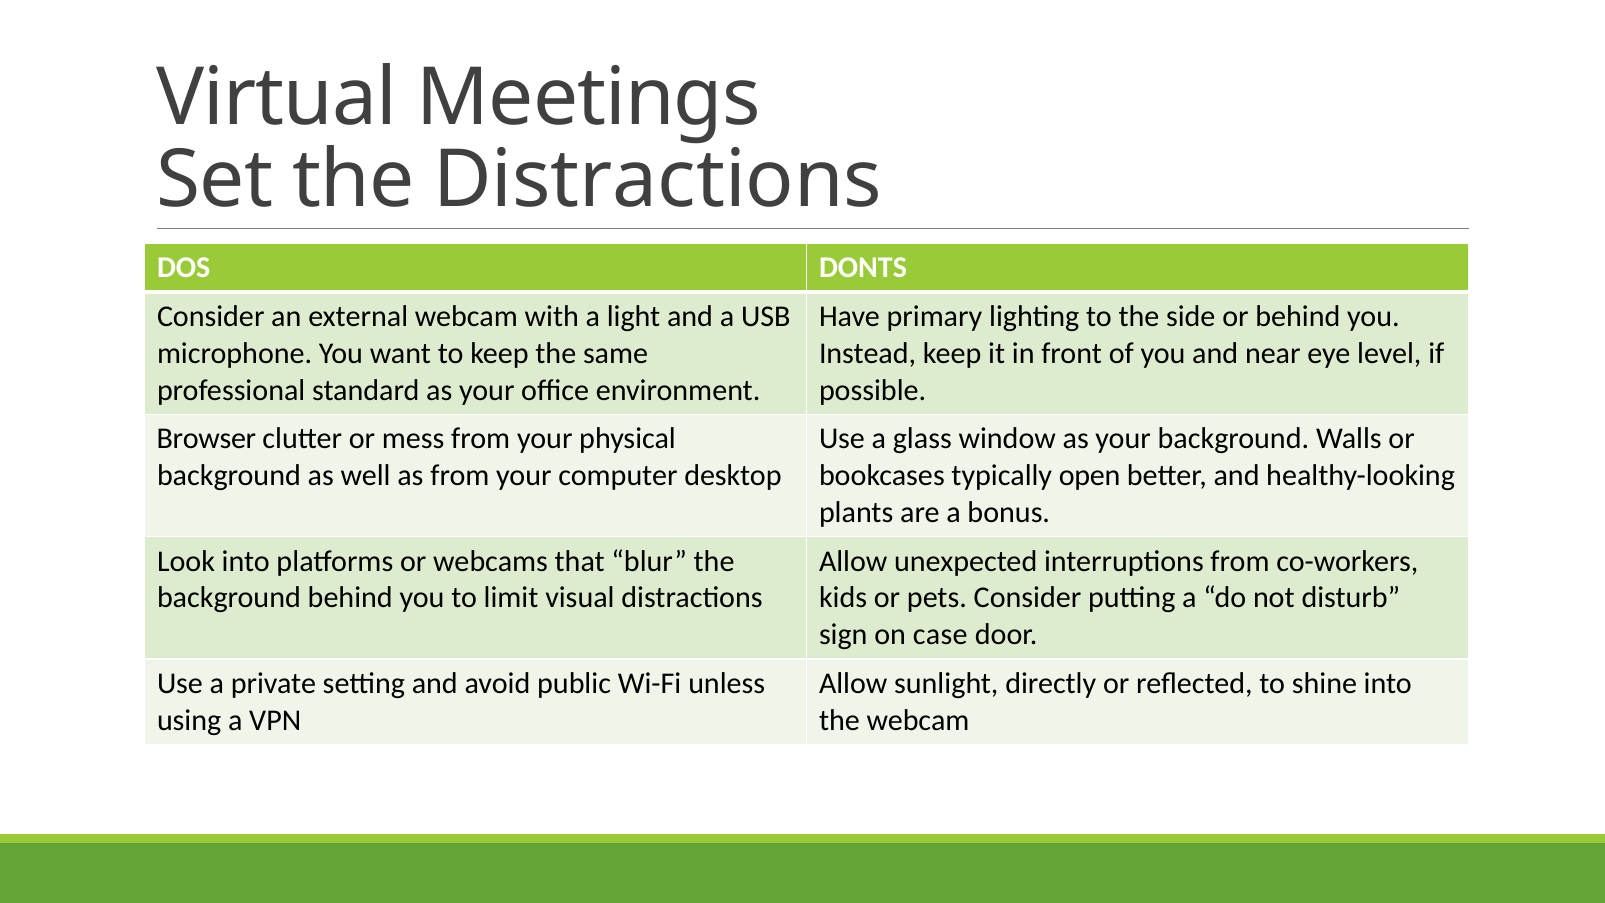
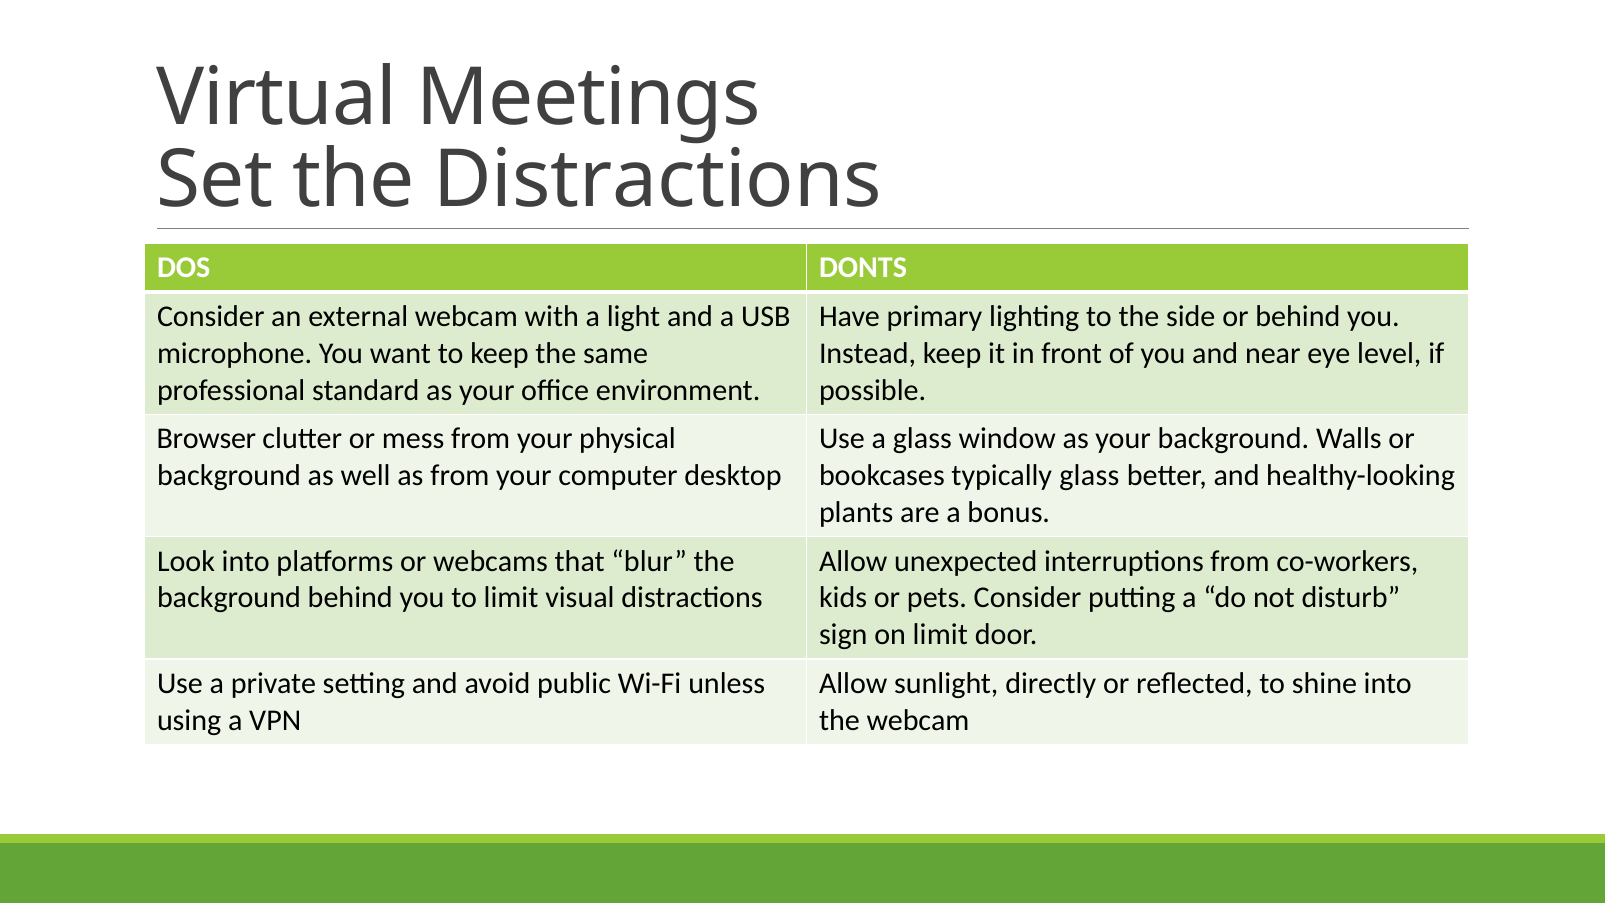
typically open: open -> glass
on case: case -> limit
